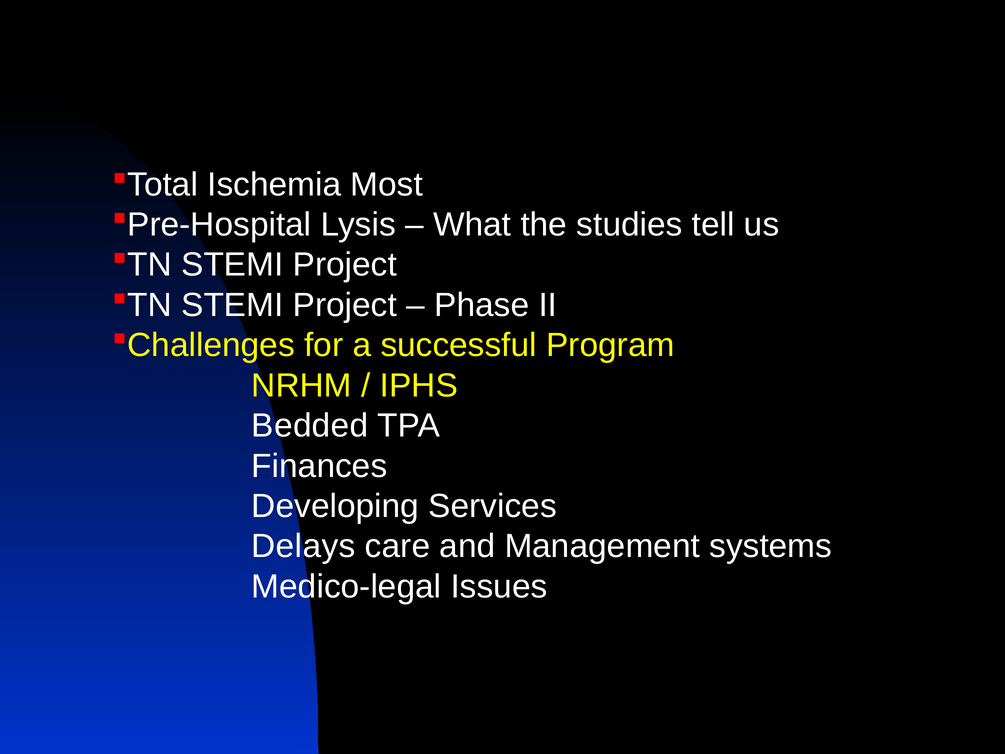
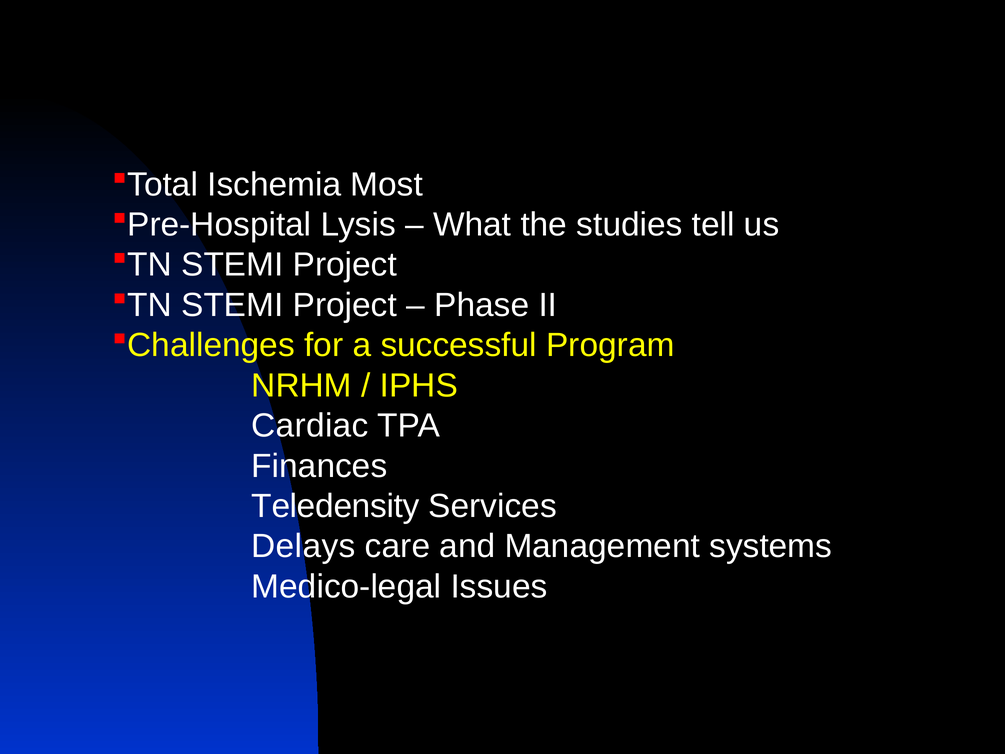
Bedded: Bedded -> Cardiac
Developing: Developing -> Teledensity
